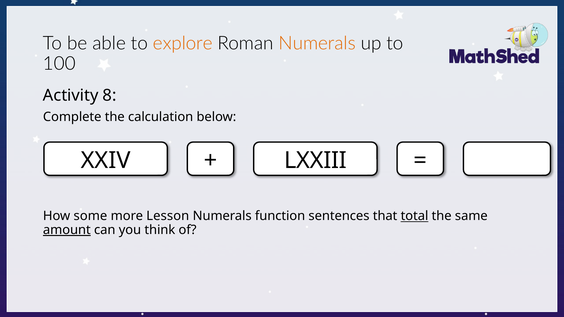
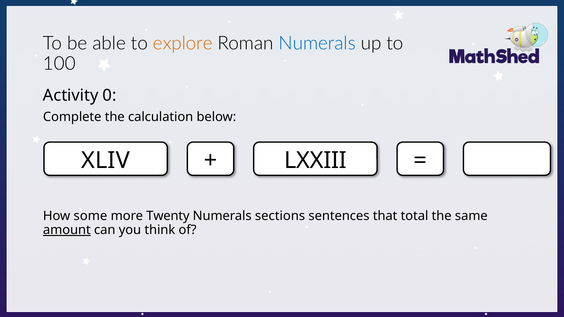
Numerals at (317, 43) colour: orange -> blue
8: 8 -> 0
XXIV: XXIV -> XLIV
Lesson: Lesson -> Twenty
function: function -> sections
total underline: present -> none
